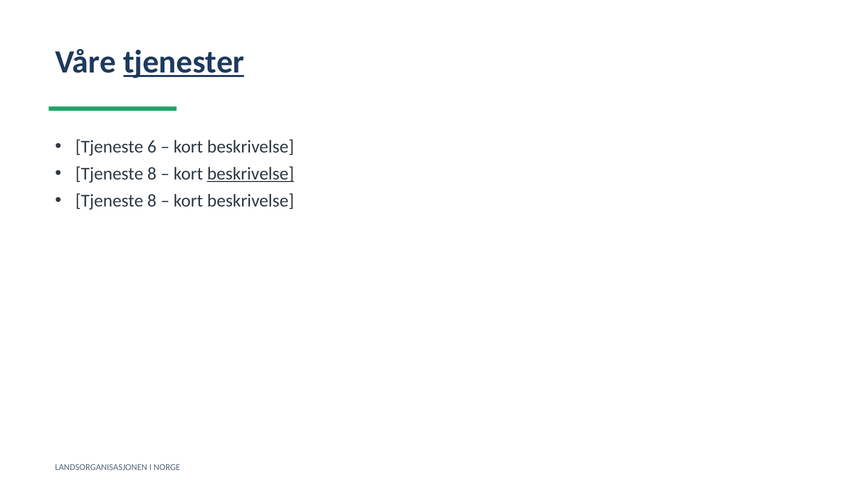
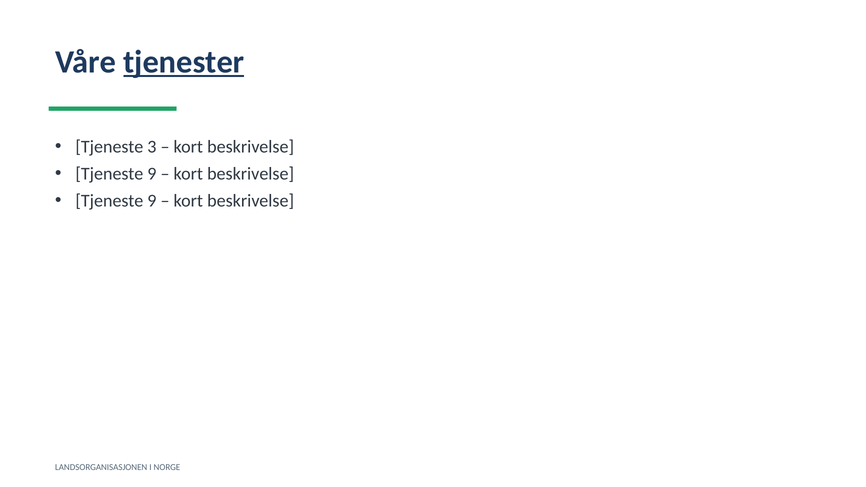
6: 6 -> 3
8 at (152, 174): 8 -> 9
beskrivelse at (251, 174) underline: present -> none
8 at (152, 201): 8 -> 9
